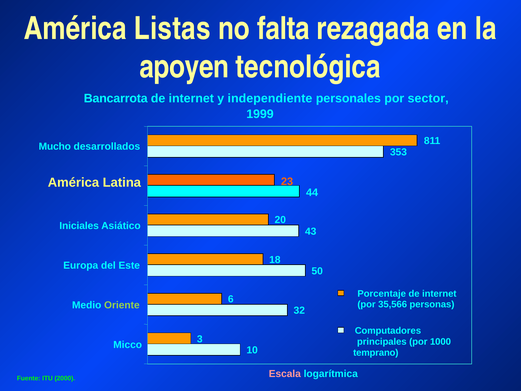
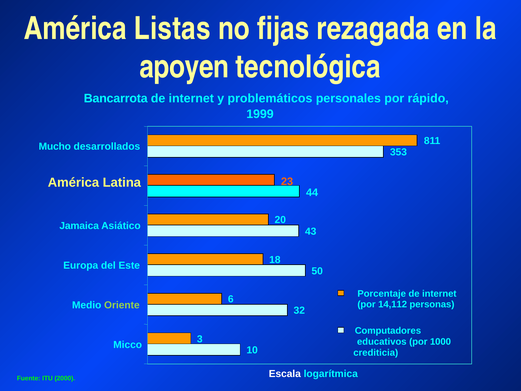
falta: falta -> fijas
independiente: independiente -> problemáticos
sector: sector -> rápido
Iniciales: Iniciales -> Jamaica
35,566: 35,566 -> 14,112
principales: principales -> educativos
temprano: temprano -> crediticia
Escala colour: pink -> white
